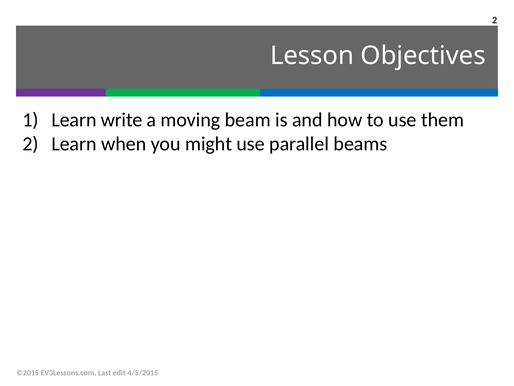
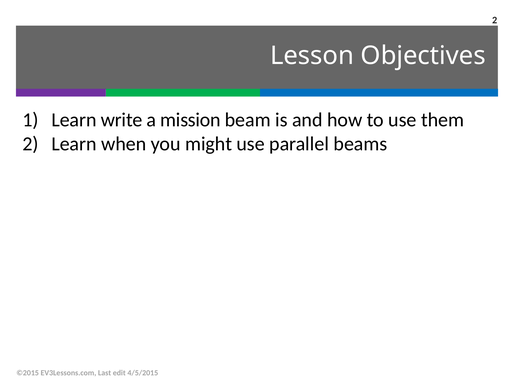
moving: moving -> mission
